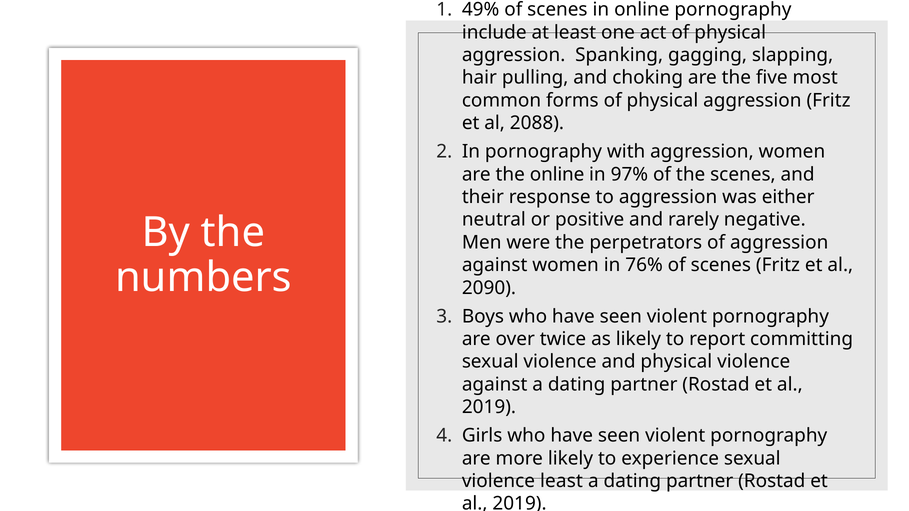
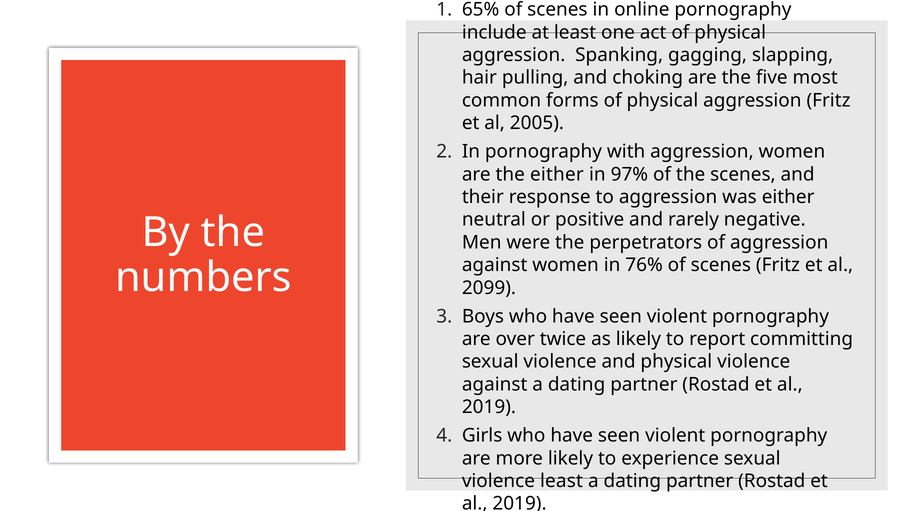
49%: 49% -> 65%
2088: 2088 -> 2005
the online: online -> either
2090: 2090 -> 2099
